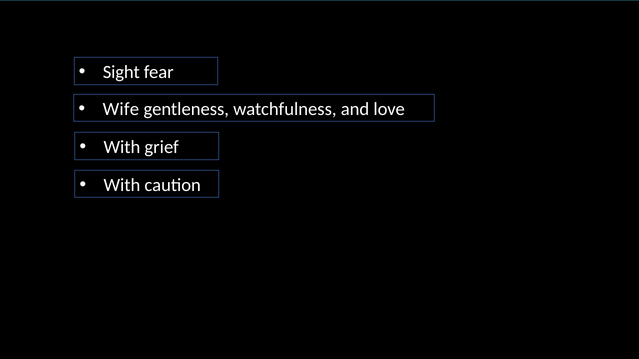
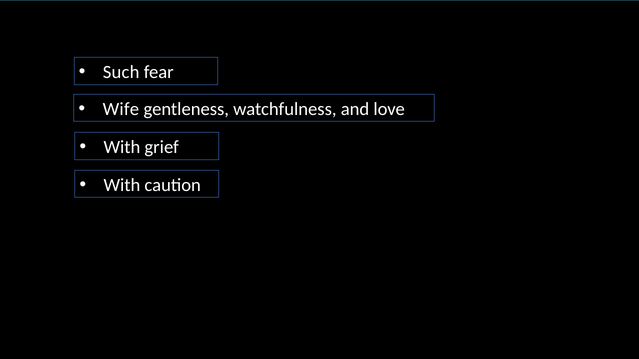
Sight: Sight -> Such
